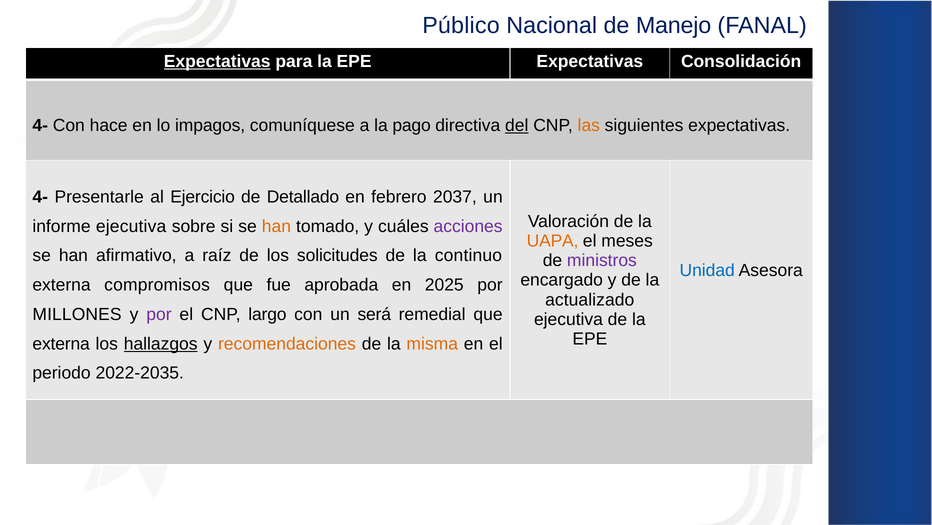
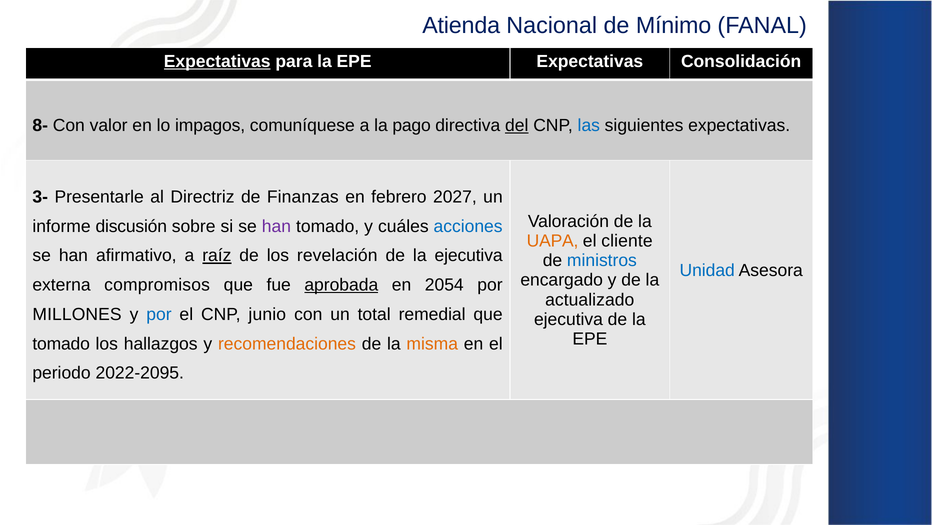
Público: Público -> Atienda
Manejo: Manejo -> Mínimo
4- at (40, 125): 4- -> 8-
hace: hace -> valor
las colour: orange -> blue
4- at (40, 197): 4- -> 3-
Ejercicio: Ejercicio -> Directriz
Detallado: Detallado -> Finanzas
2037: 2037 -> 2027
informe ejecutiva: ejecutiva -> discusión
han at (276, 226) colour: orange -> purple
acciones colour: purple -> blue
meses: meses -> cliente
raíz underline: none -> present
solicitudes: solicitudes -> revelación
la continuo: continuo -> ejecutiva
ministros colour: purple -> blue
aprobada underline: none -> present
2025: 2025 -> 2054
por at (159, 314) colour: purple -> blue
largo: largo -> junio
será: será -> total
externa at (61, 343): externa -> tomado
hallazgos underline: present -> none
2022-2035: 2022-2035 -> 2022-2095
